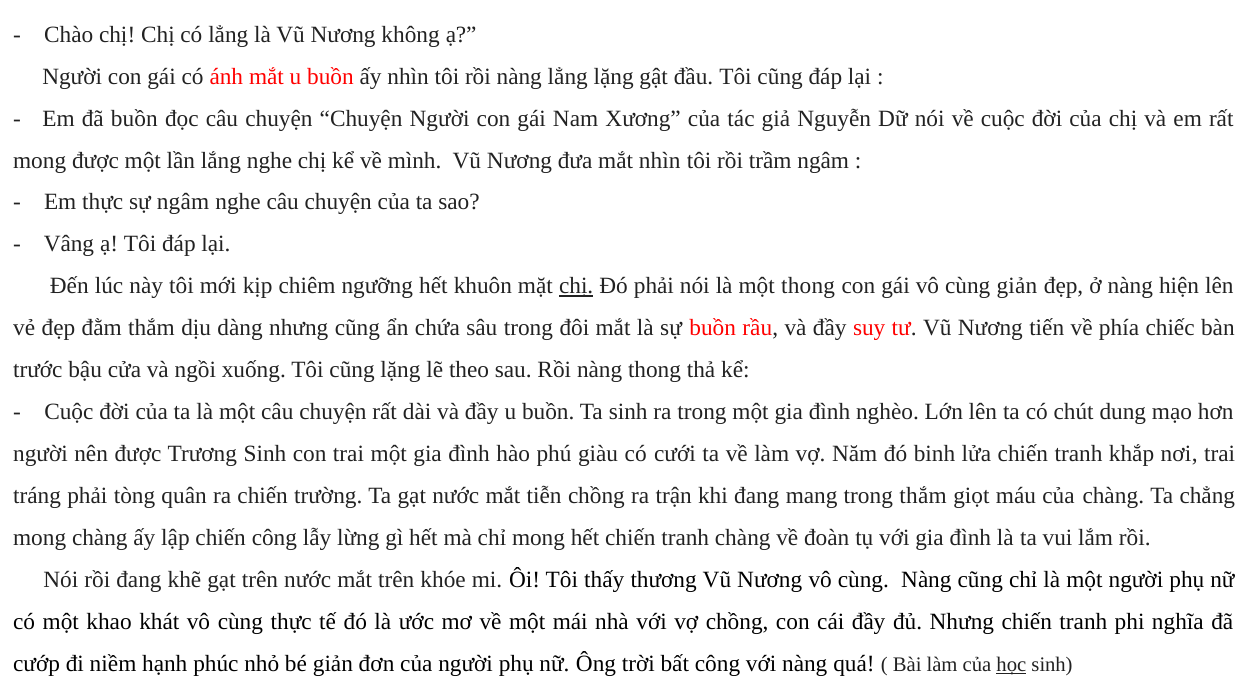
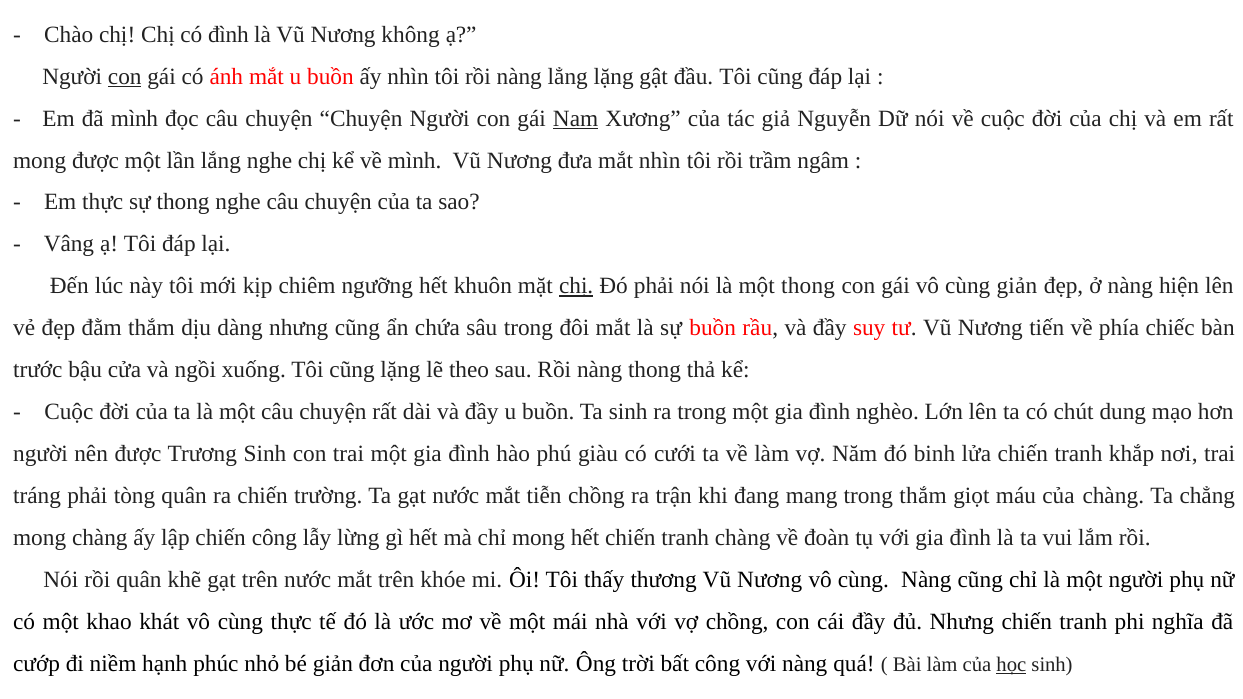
có lẳng: lẳng -> đình
con at (125, 76) underline: none -> present
đã buồn: buồn -> mình
Nam underline: none -> present
sự ngâm: ngâm -> thong
rồi đang: đang -> quân
